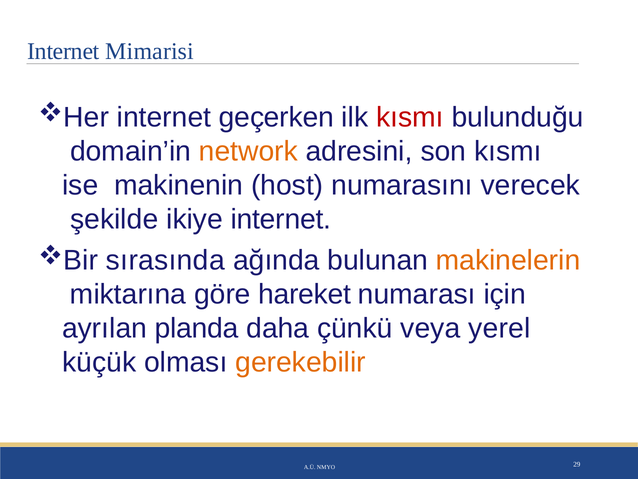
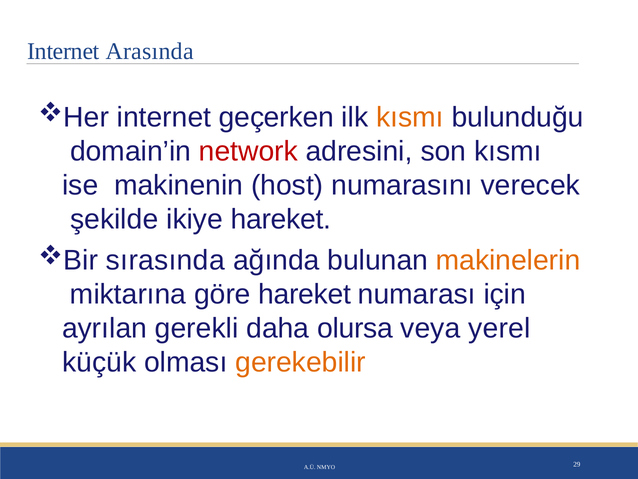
Mimarisi: Mimarisi -> Arasında
kısmı at (410, 117) colour: red -> orange
network colour: orange -> red
ikiye internet: internet -> hareket
planda: planda -> gerekli
çünkü: çünkü -> olursa
